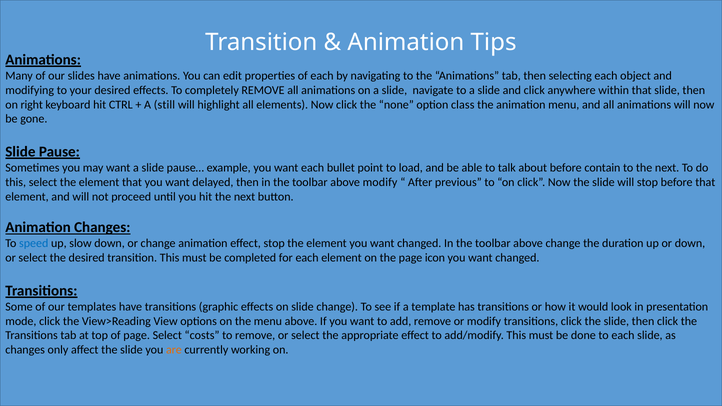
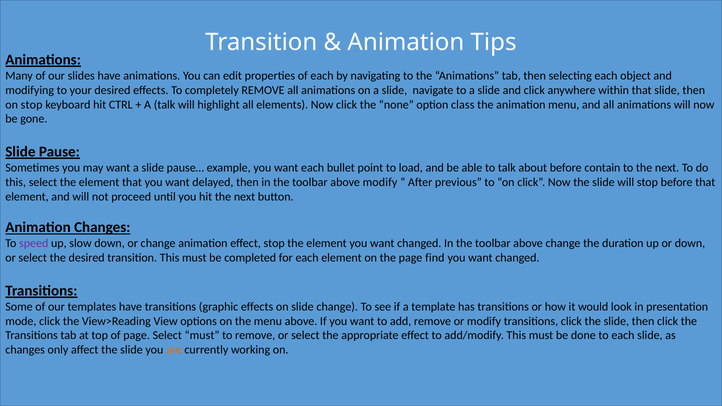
on right: right -> stop
A still: still -> talk
speed colour: blue -> purple
icon: icon -> find
Select costs: costs -> must
